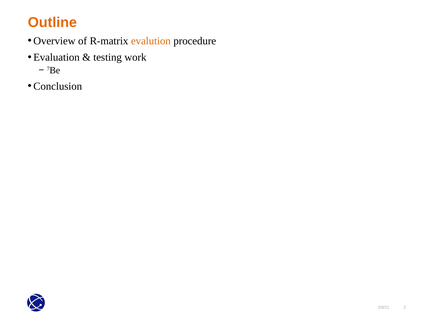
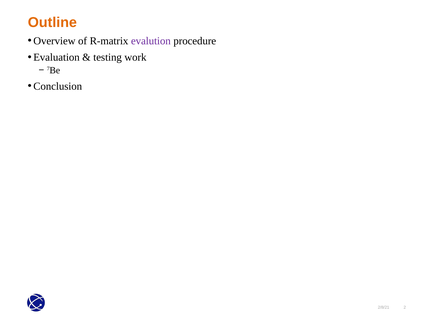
evalution colour: orange -> purple
